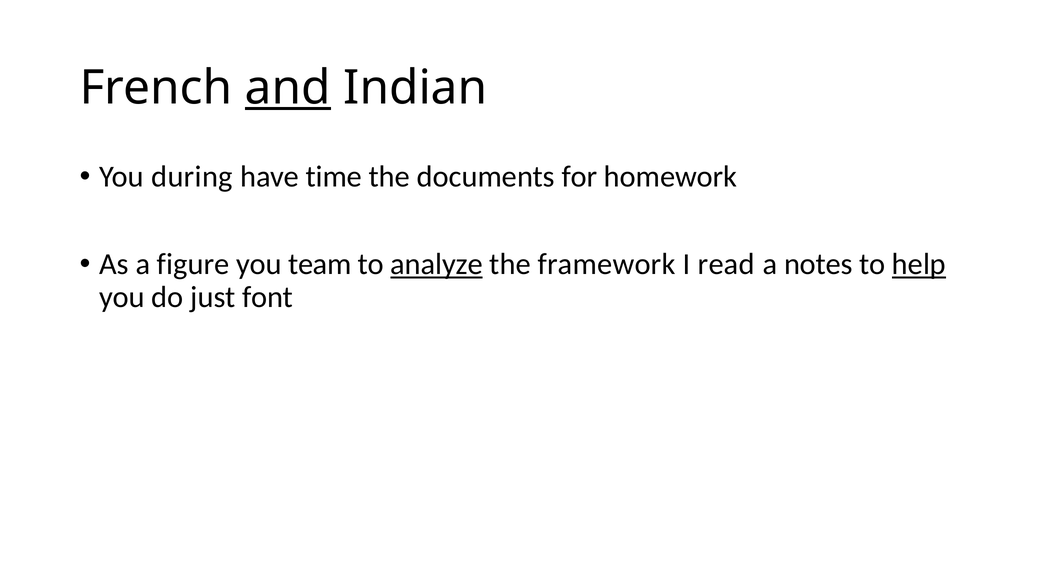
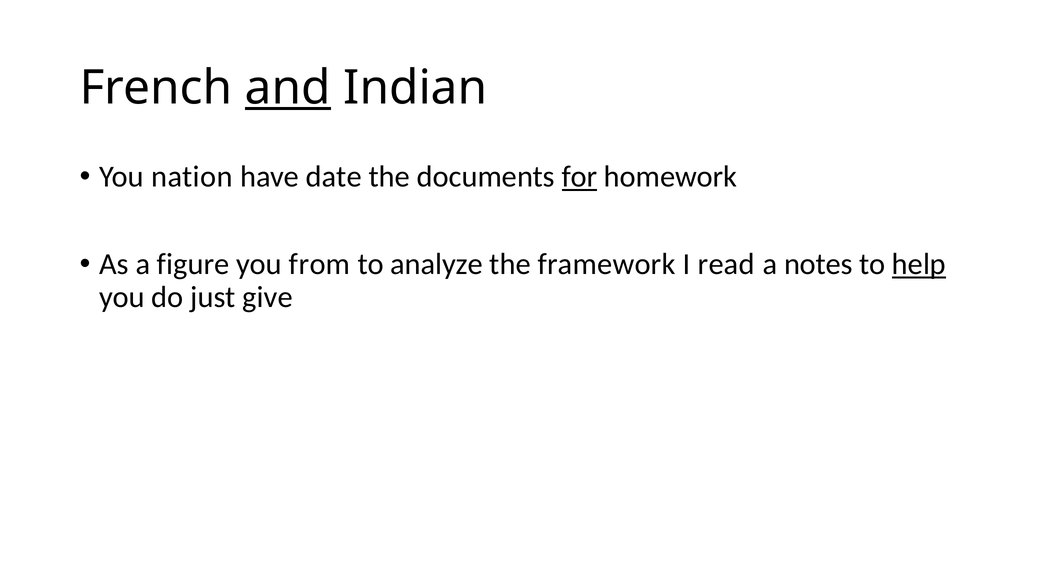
during: during -> nation
time: time -> date
for underline: none -> present
team: team -> from
analyze underline: present -> none
font: font -> give
